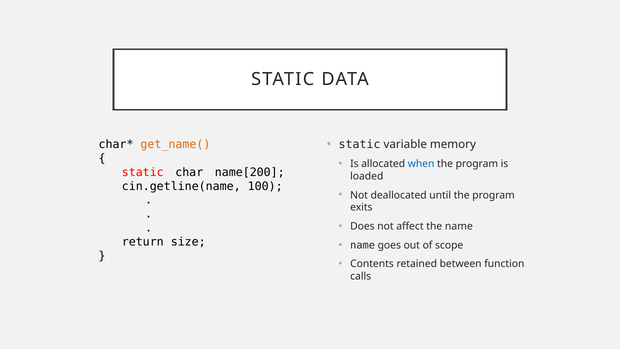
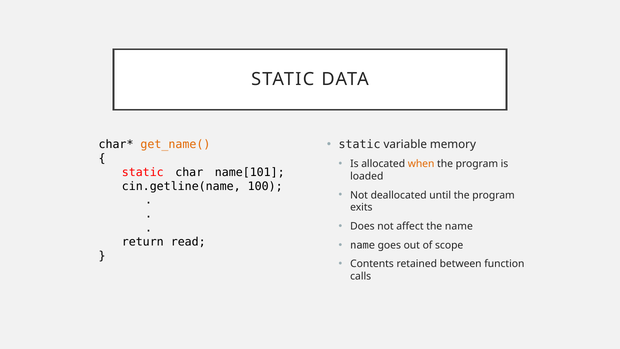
when colour: blue -> orange
name[200: name[200 -> name[101
size: size -> read
